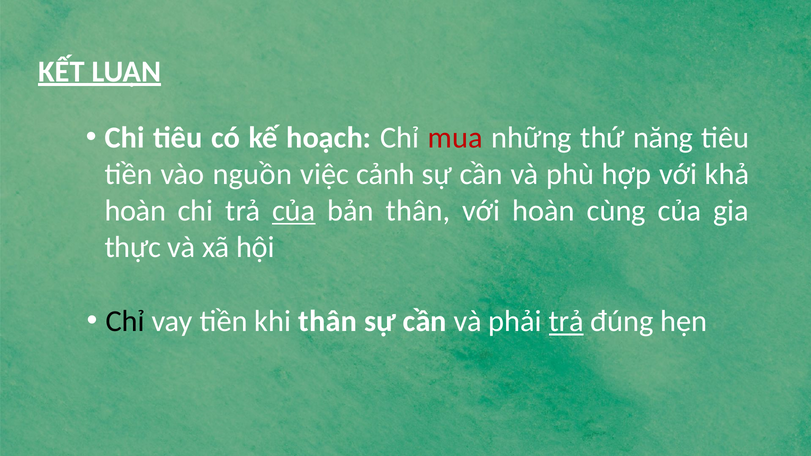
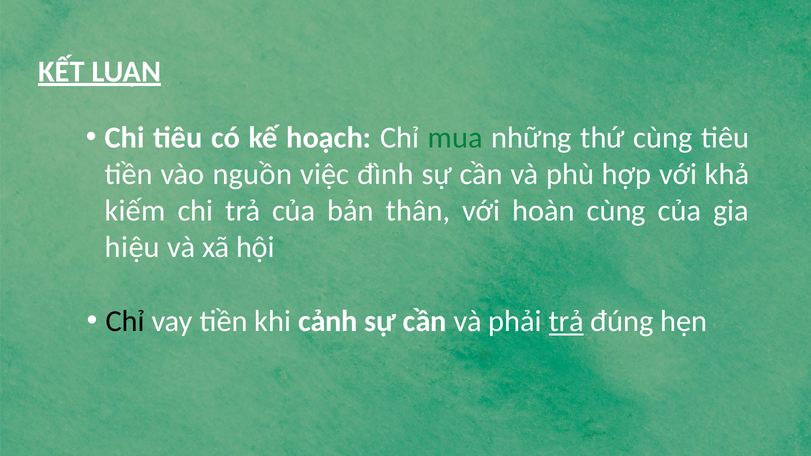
mua colour: red -> green
thứ năng: năng -> cùng
cảnh: cảnh -> đình
hoàn at (135, 211): hoàn -> kiếm
của at (294, 211) underline: present -> none
thực: thực -> hiệu
khi thân: thân -> cảnh
